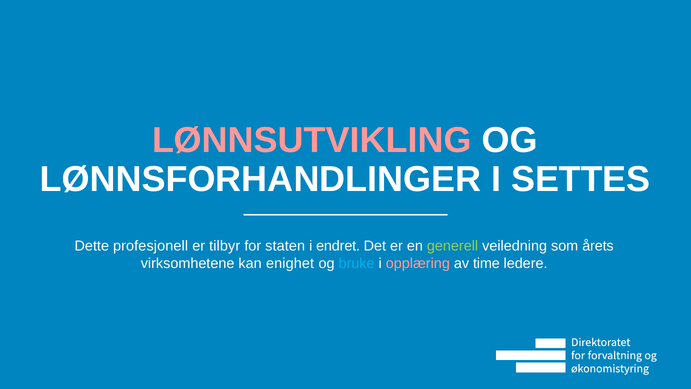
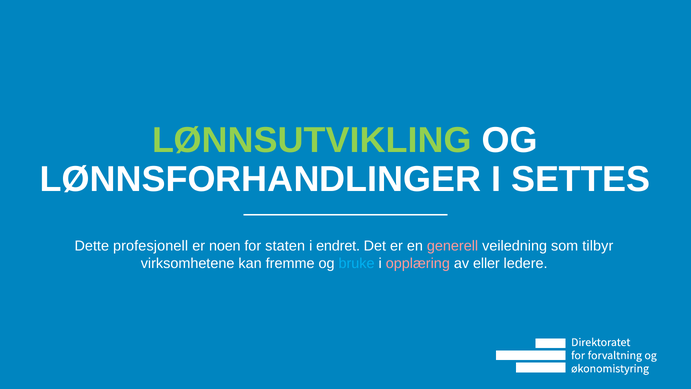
LØNNSUTVIKLING colour: pink -> light green
tilbyr: tilbyr -> noen
generell colour: light green -> pink
årets: årets -> tilbyr
enighet: enighet -> fremme
time: time -> eller
